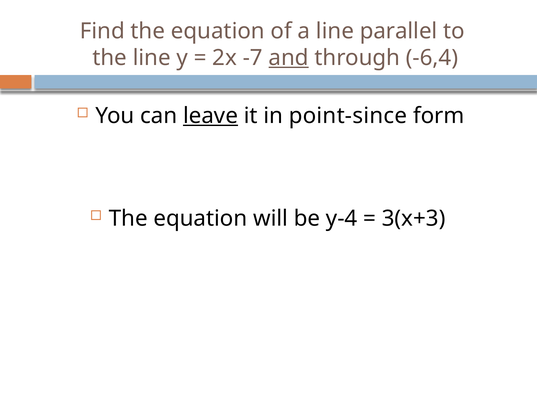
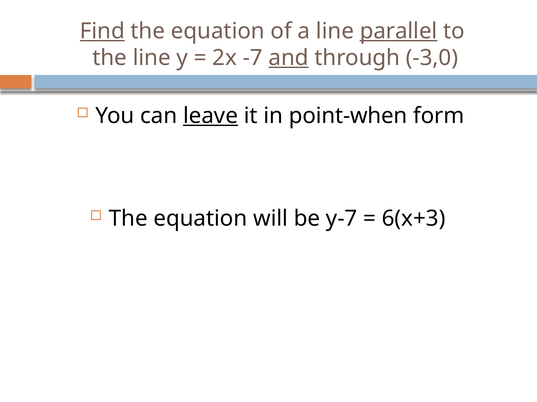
Find underline: none -> present
parallel underline: none -> present
-6,4: -6,4 -> -3,0
point-since: point-since -> point-when
y-4: y-4 -> y-7
3(x+3: 3(x+3 -> 6(x+3
